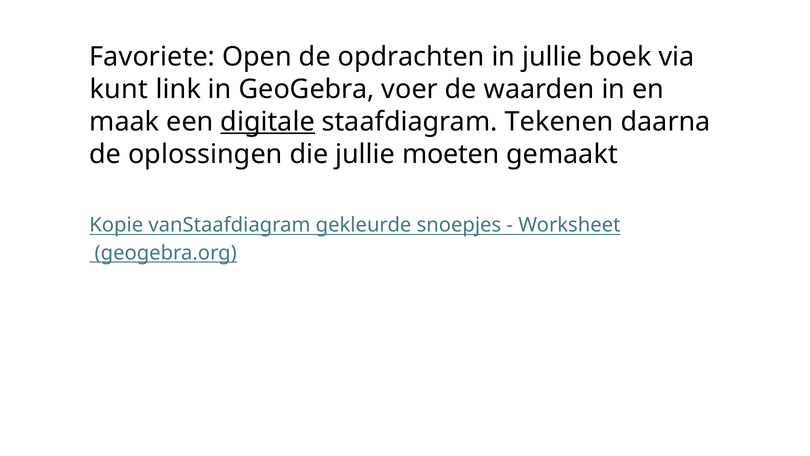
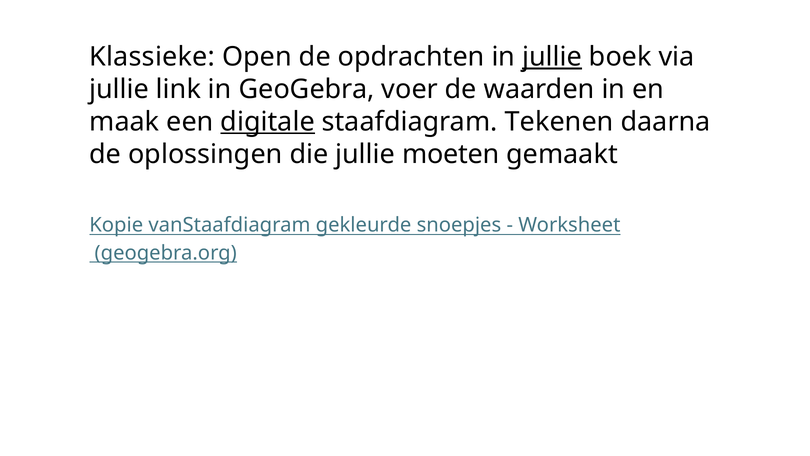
Favoriete: Favoriete -> Klassieke
jullie at (552, 57) underline: none -> present
kunt at (119, 89): kunt -> jullie
